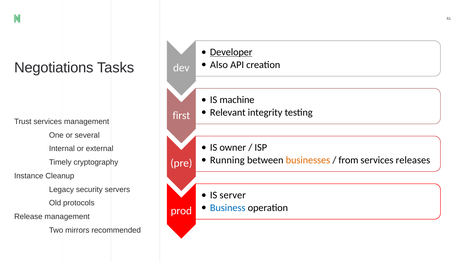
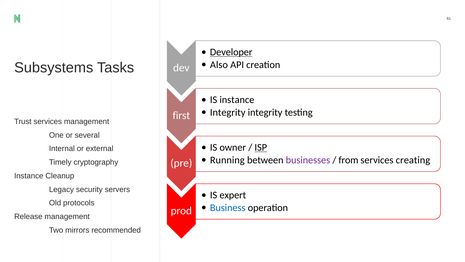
Negotiations: Negotiations -> Subsystems
IS machine: machine -> instance
Relevant at (228, 112): Relevant -> Integrity
ISP underline: none -> present
businesses colour: orange -> purple
releases: releases -> creating
server: server -> expert
